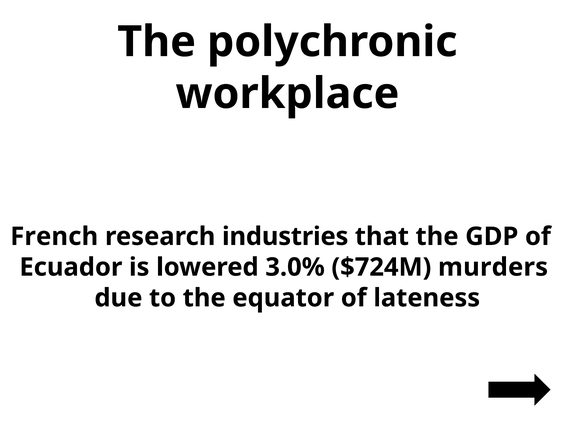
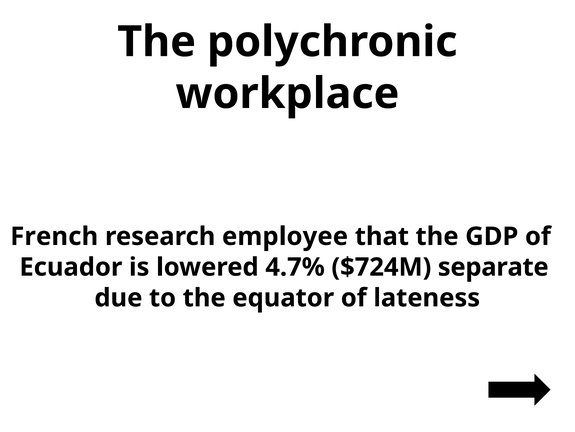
industries: industries -> employee
3.0%: 3.0% -> 4.7%
murders: murders -> separate
